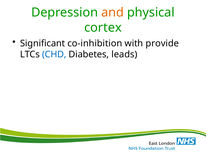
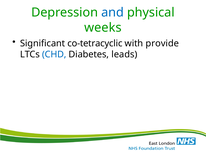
and colour: orange -> blue
cortex: cortex -> weeks
co-inhibition: co-inhibition -> co-tetracyclic
